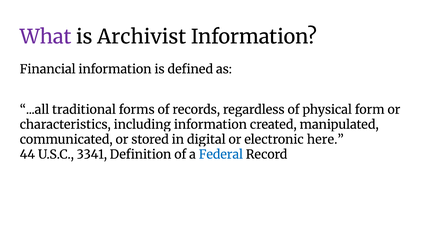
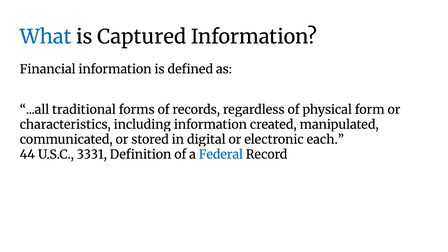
What colour: purple -> blue
Archivist: Archivist -> Captured
here: here -> each
3341: 3341 -> 3331
